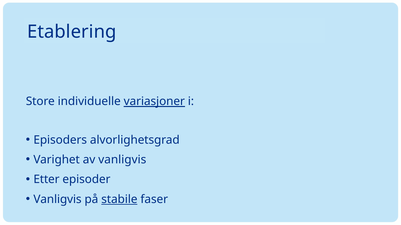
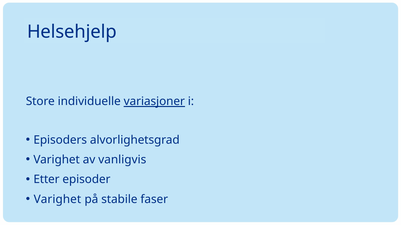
Etablering: Etablering -> Helsehjelp
Vanligvis at (58, 200): Vanligvis -> Varighet
stabile underline: present -> none
